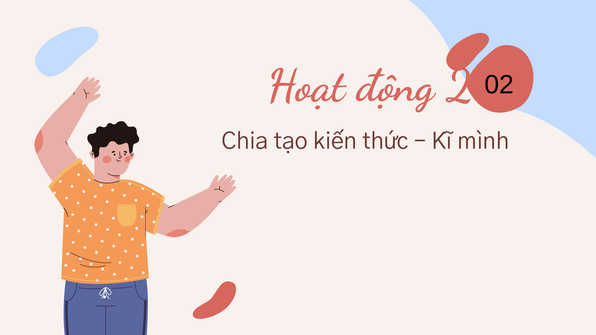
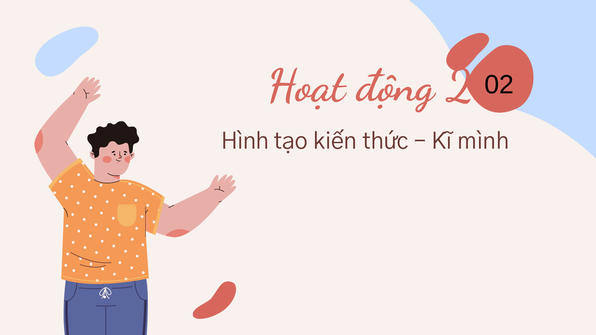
Chia: Chia -> Hình
